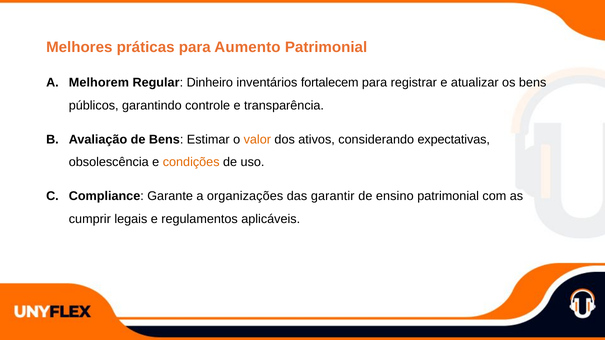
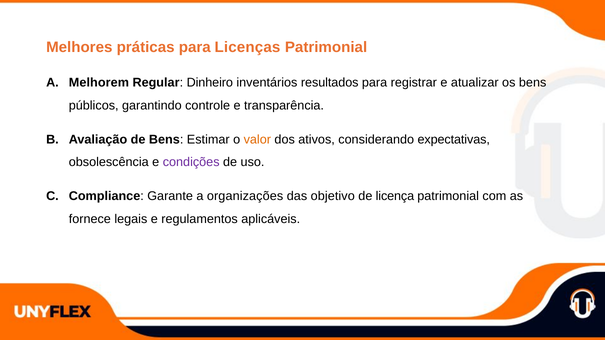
Aumento: Aumento -> Licenças
fortalecem: fortalecem -> resultados
condições colour: orange -> purple
garantir: garantir -> objetivo
ensino: ensino -> licença
cumprir: cumprir -> fornece
